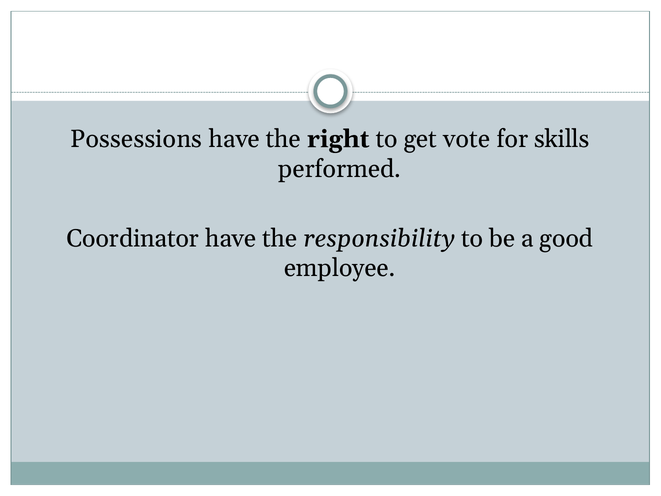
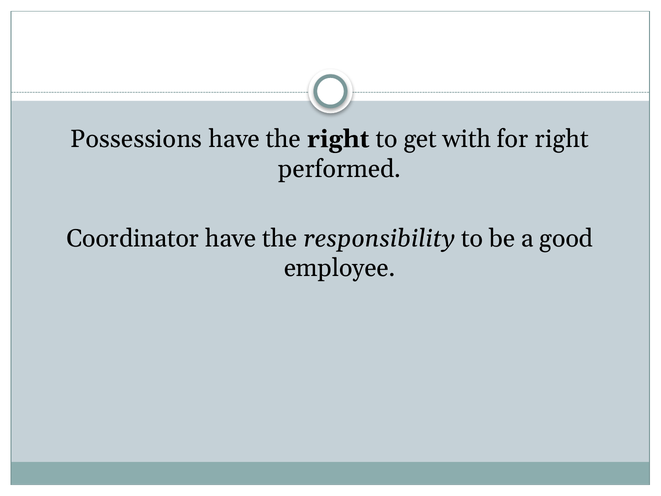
vote: vote -> with
for skills: skills -> right
